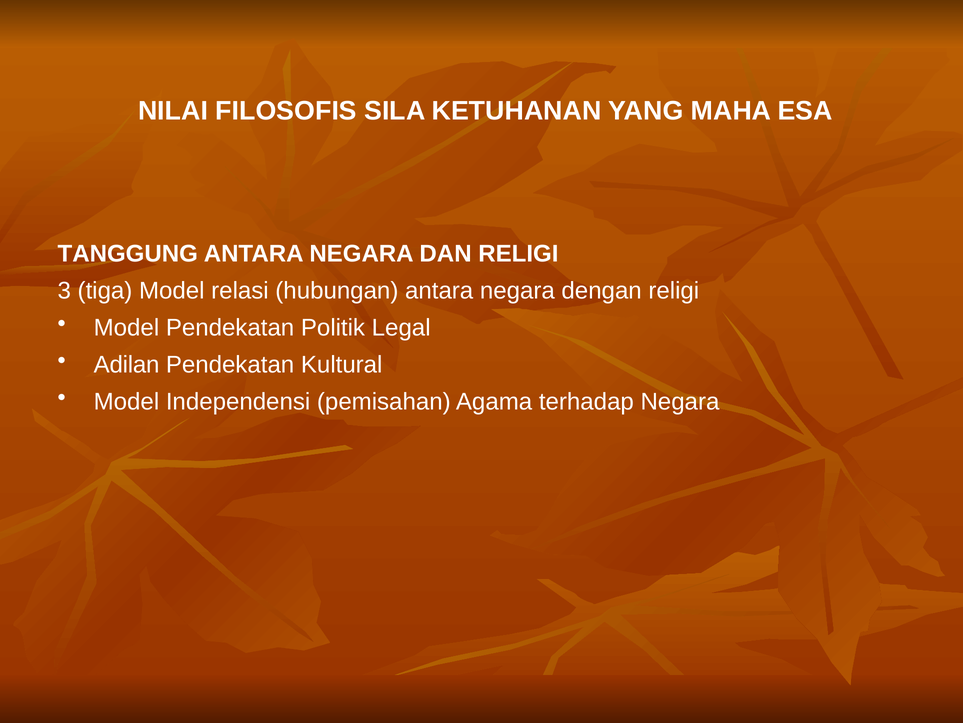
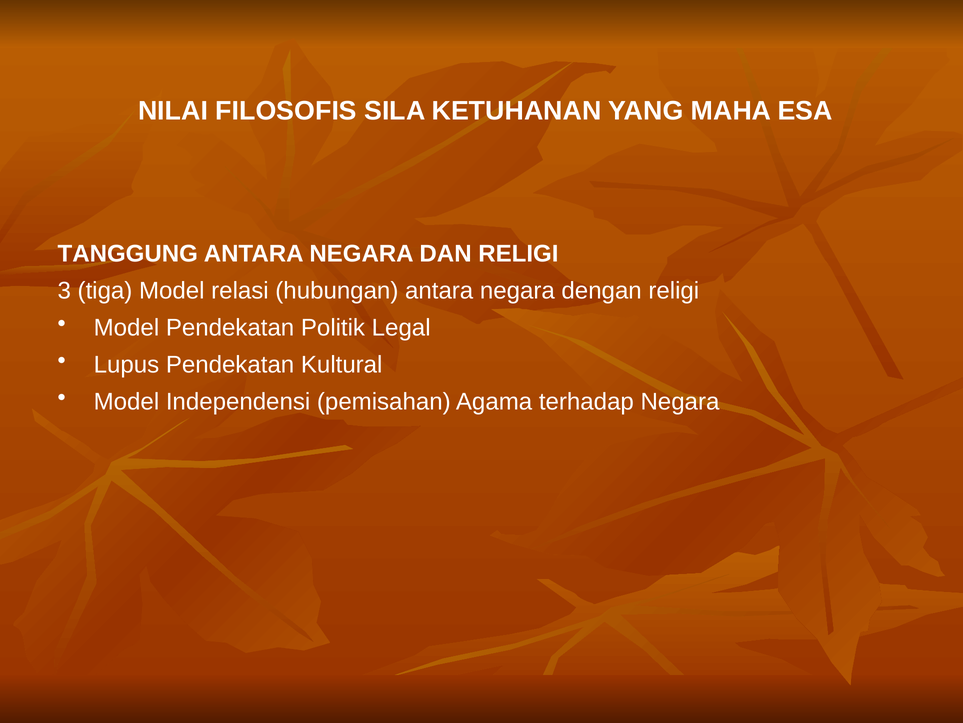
Adilan: Adilan -> Lupus
